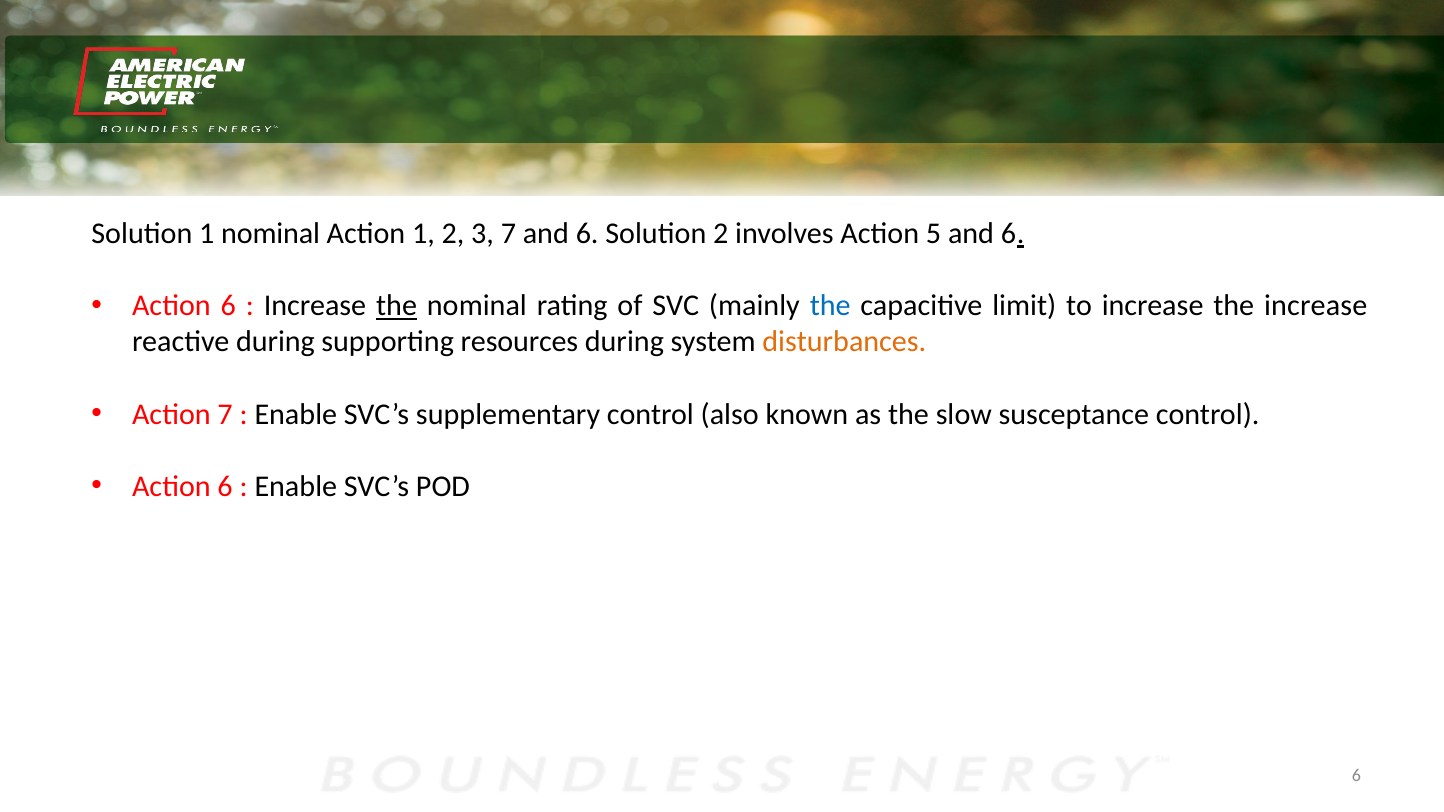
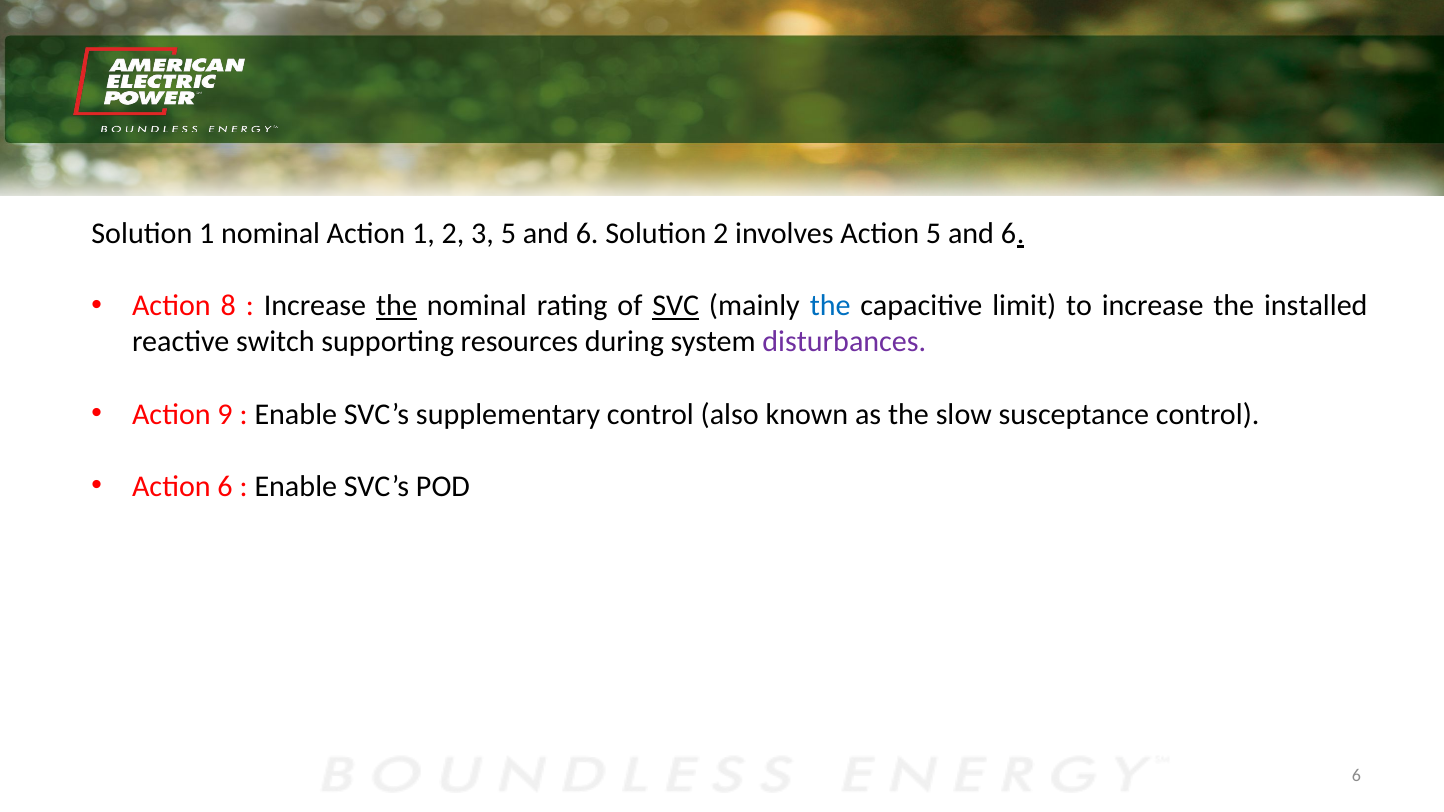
3 7: 7 -> 5
6 at (228, 306): 6 -> 8
SVC underline: none -> present
the increase: increase -> installed
reactive during: during -> switch
disturbances colour: orange -> purple
Action 7: 7 -> 9
